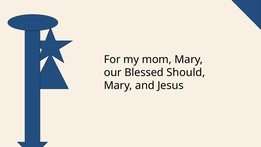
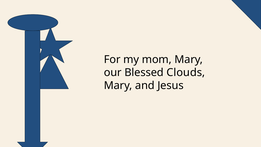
Should: Should -> Clouds
